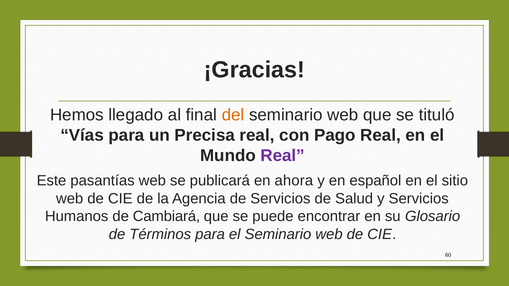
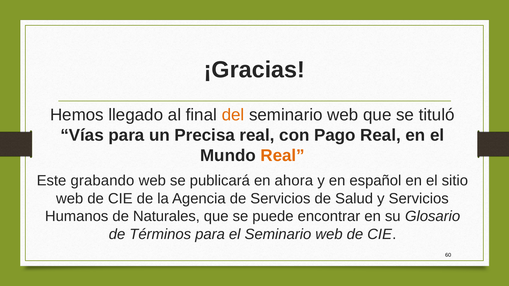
Real at (283, 156) colour: purple -> orange
pasantías: pasantías -> grabando
Cambiará: Cambiará -> Naturales
